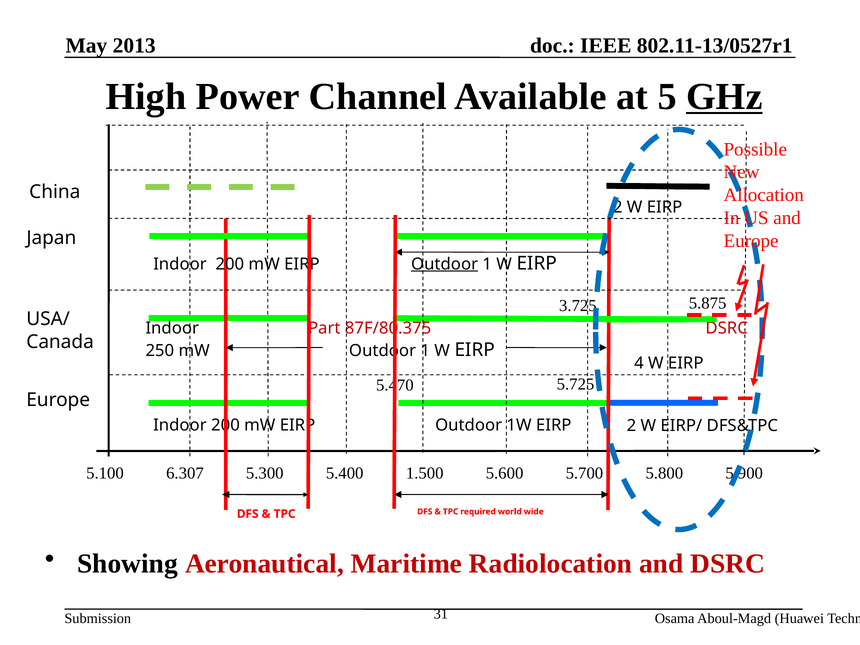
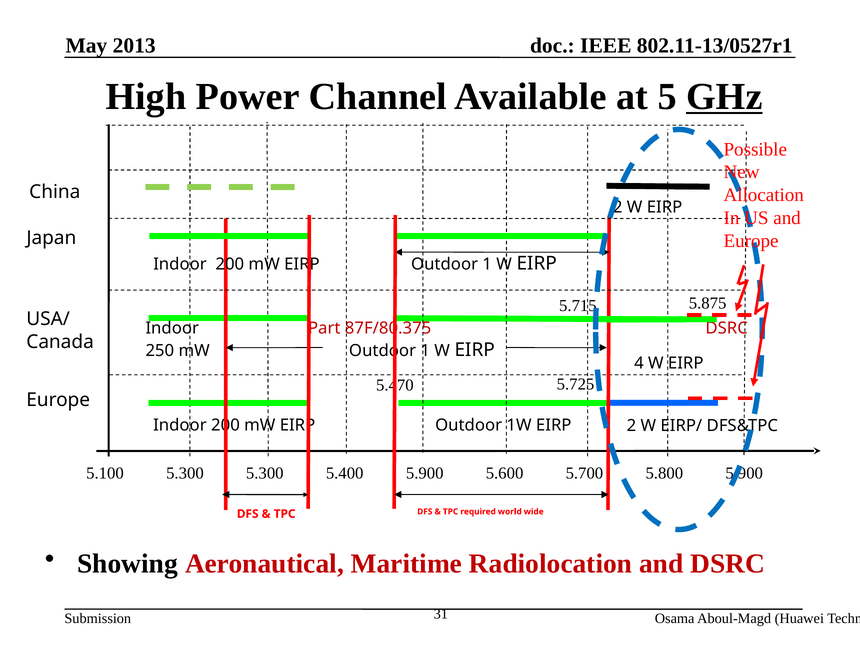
Outdoor at (445, 264) underline: present -> none
3.725: 3.725 -> 5.715
6.307 at (185, 473): 6.307 -> 5.300
5.400 1.500: 1.500 -> 5.900
